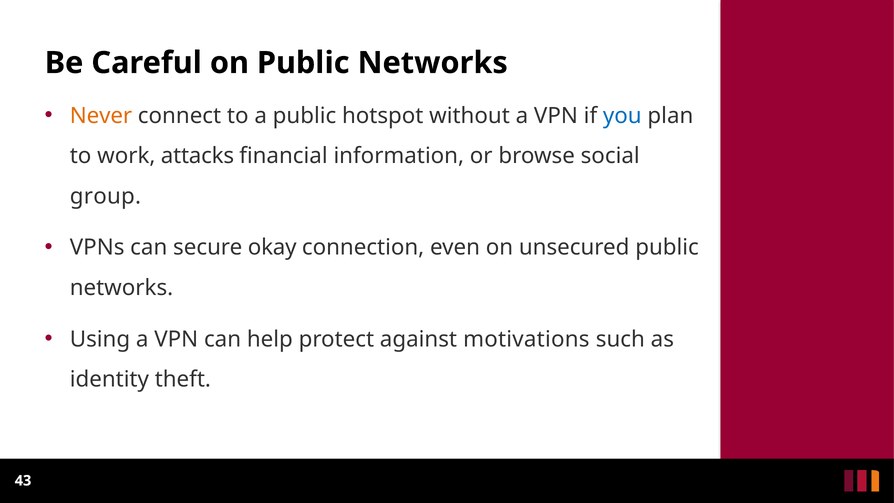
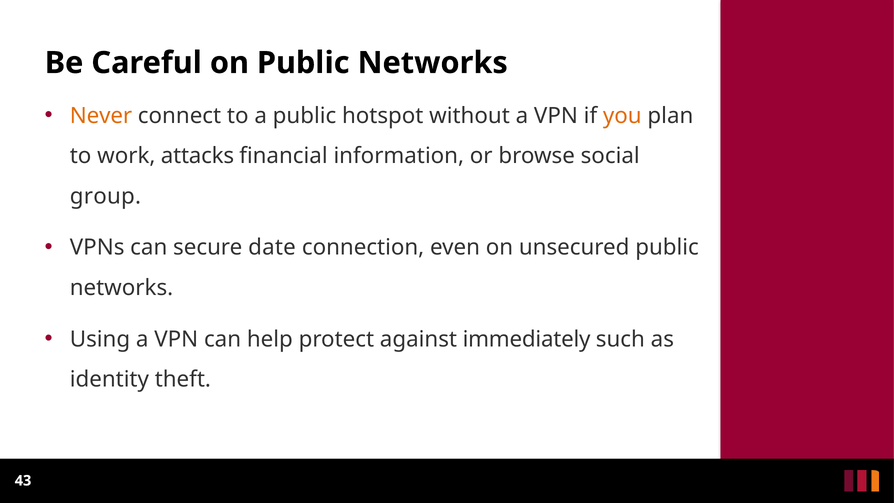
you colour: blue -> orange
okay: okay -> date
motivations: motivations -> immediately
